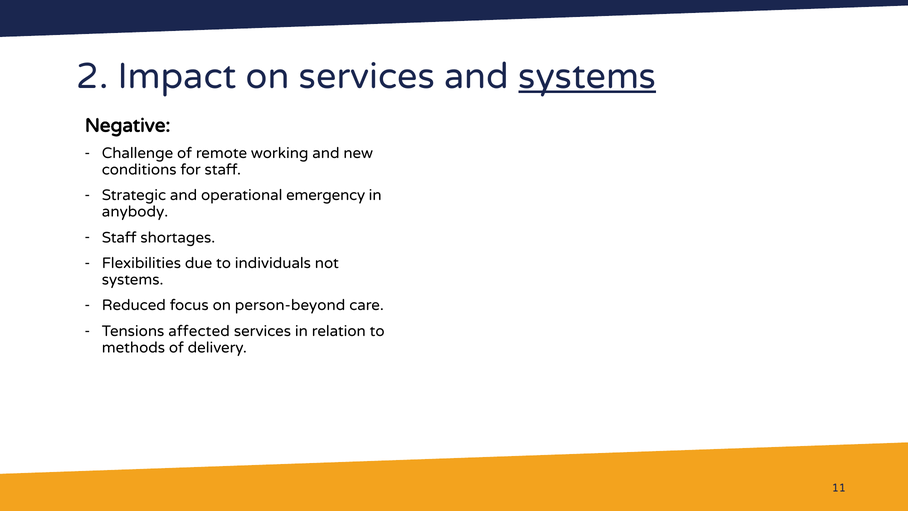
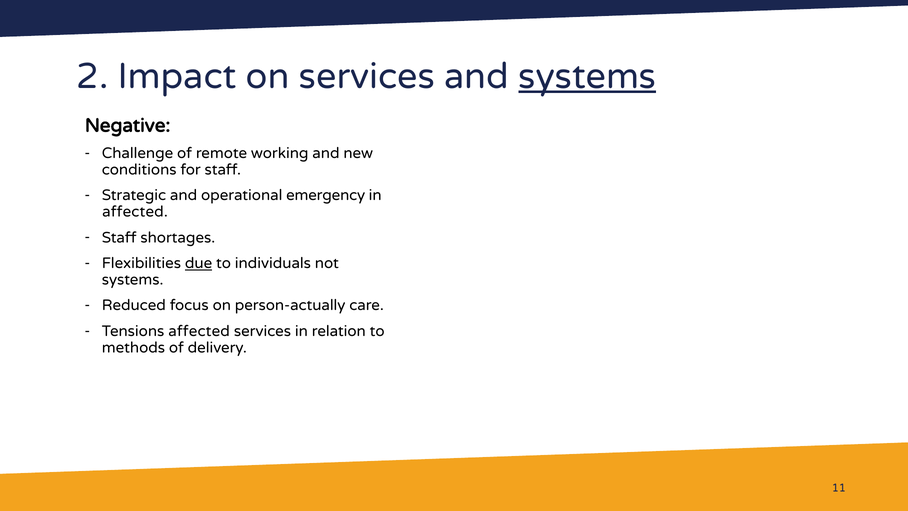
anybody at (135, 212): anybody -> affected
due underline: none -> present
person-beyond: person-beyond -> person-actually
